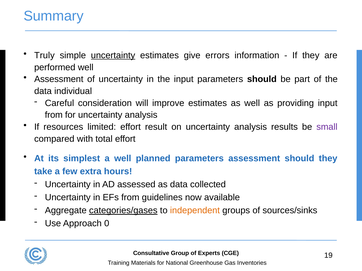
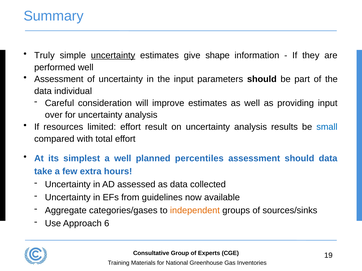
errors: errors -> shape
from at (54, 115): from -> over
small colour: purple -> blue
planned parameters: parameters -> percentiles
should they: they -> data
categories/gases underline: present -> none
0: 0 -> 6
